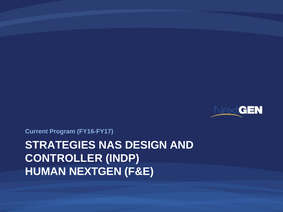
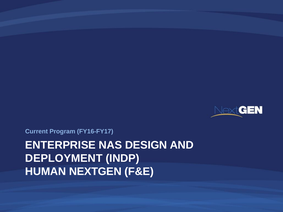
STRATEGIES: STRATEGIES -> ENTERPRISE
CONTROLLER: CONTROLLER -> DEPLOYMENT
